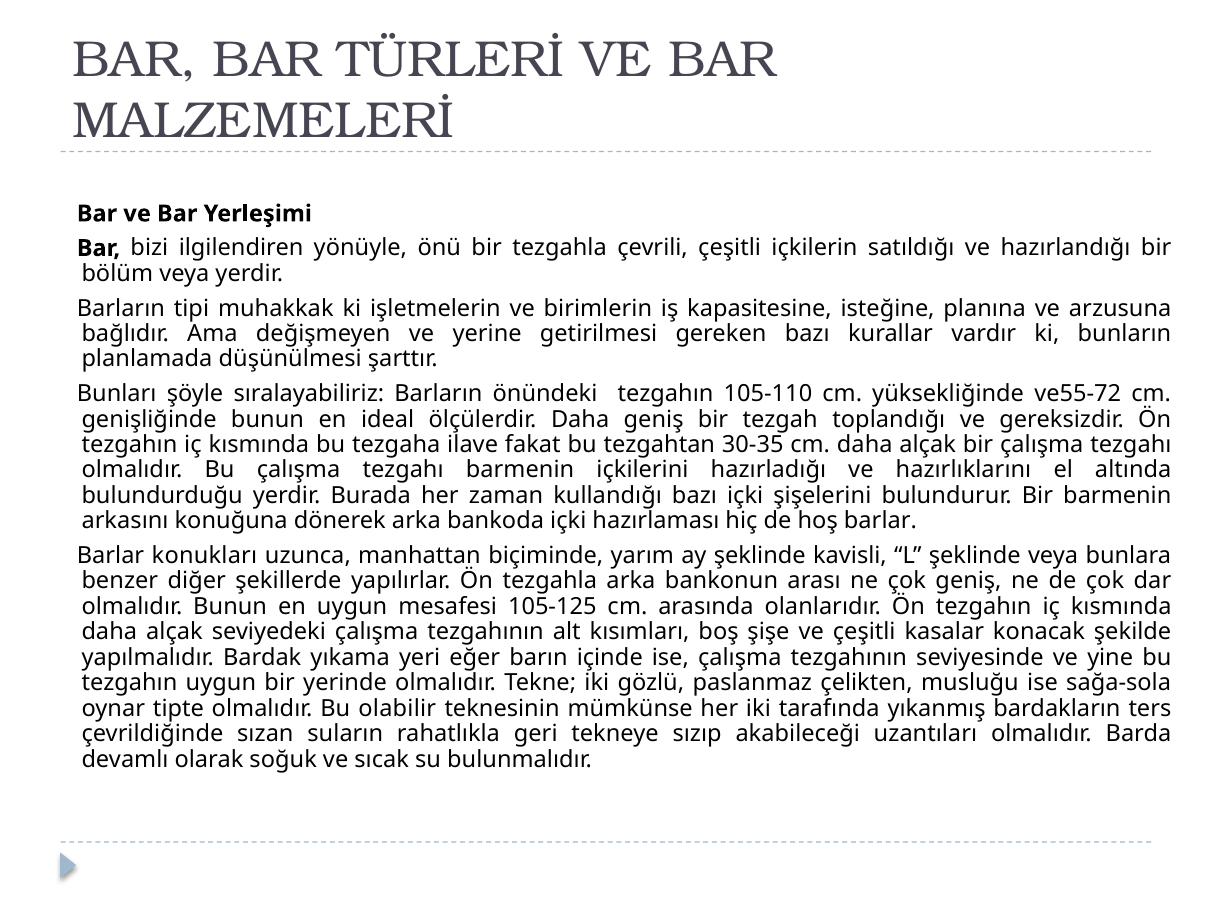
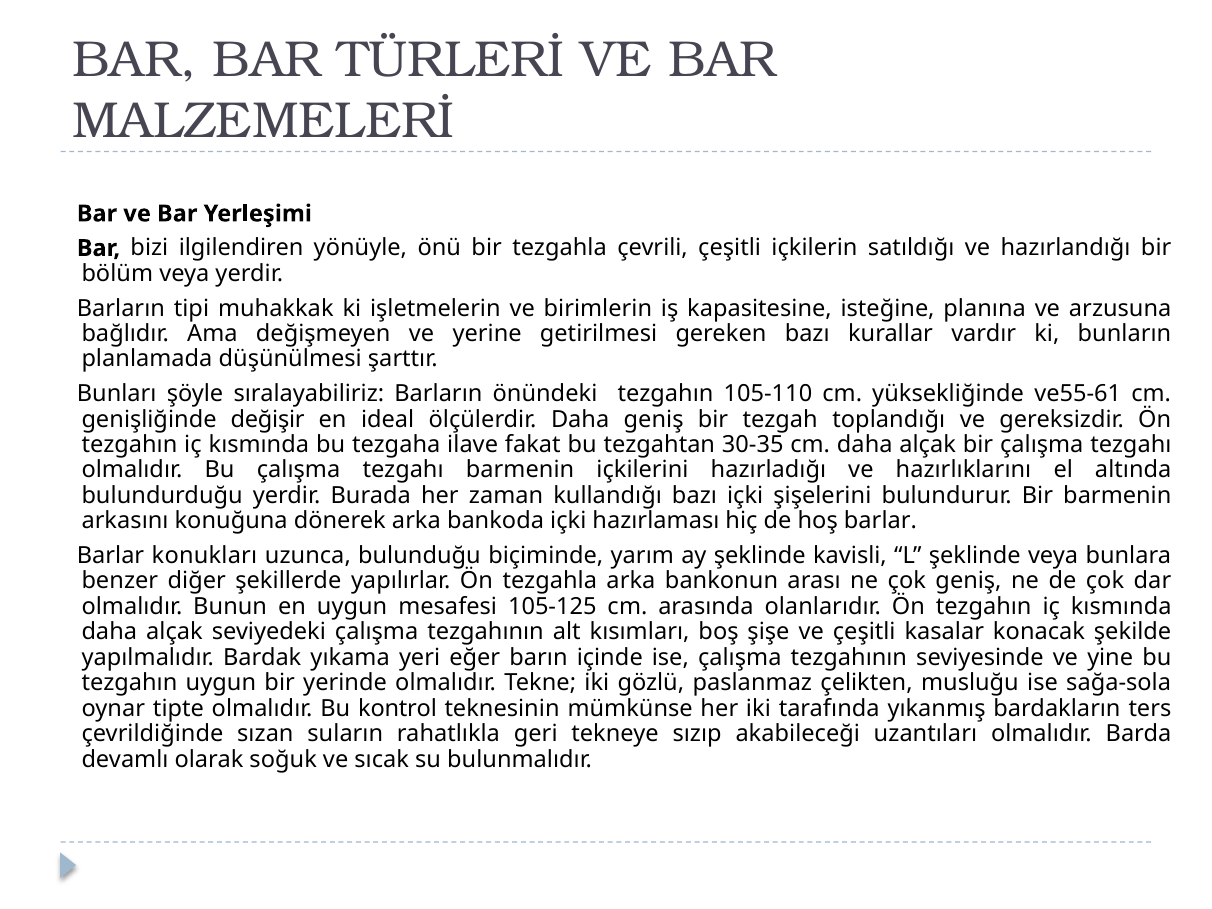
ve55-72: ve55-72 -> ve55-61
genişliğinde bunun: bunun -> değişir
manhattan: manhattan -> bulunduğu
olabilir: olabilir -> kontrol
